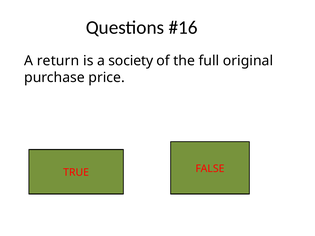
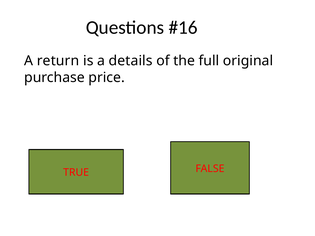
society: society -> details
